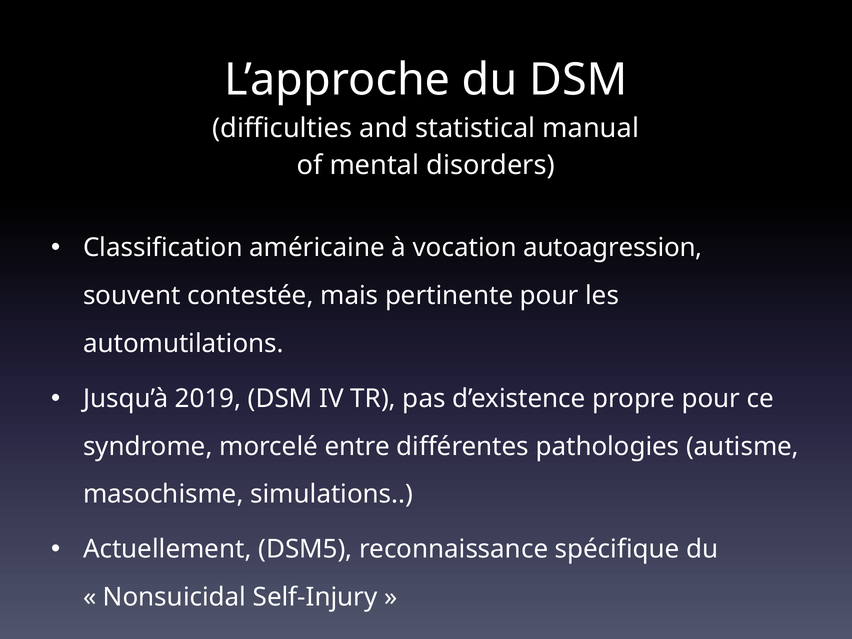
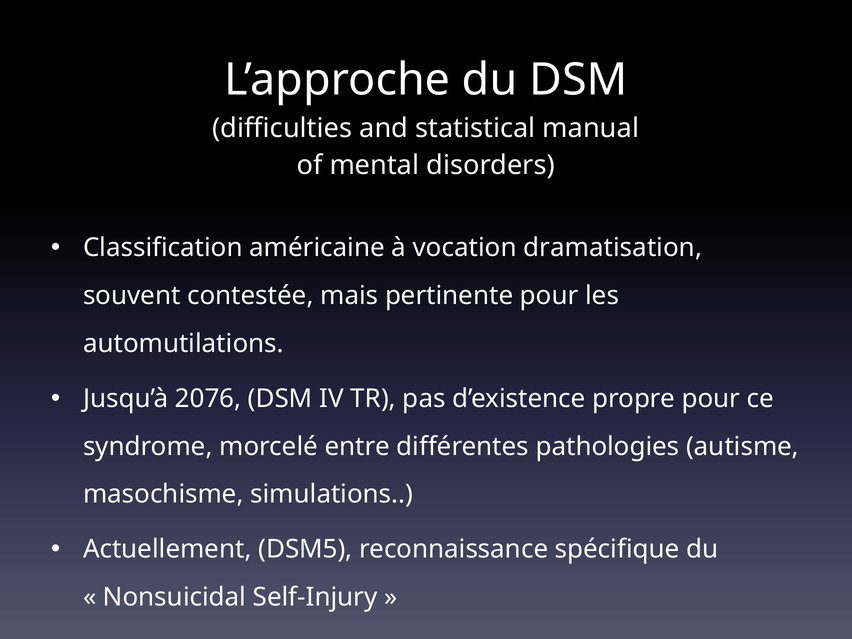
autoagression: autoagression -> dramatisation
2019: 2019 -> 2076
